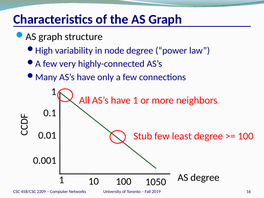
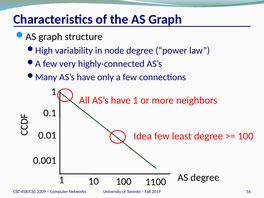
Stub: Stub -> Idea
1050: 1050 -> 1100
